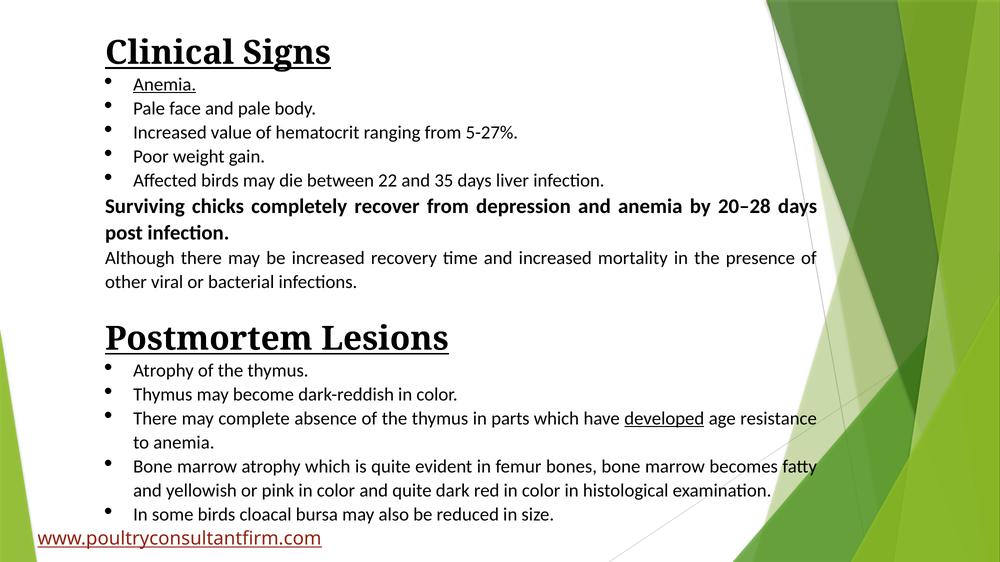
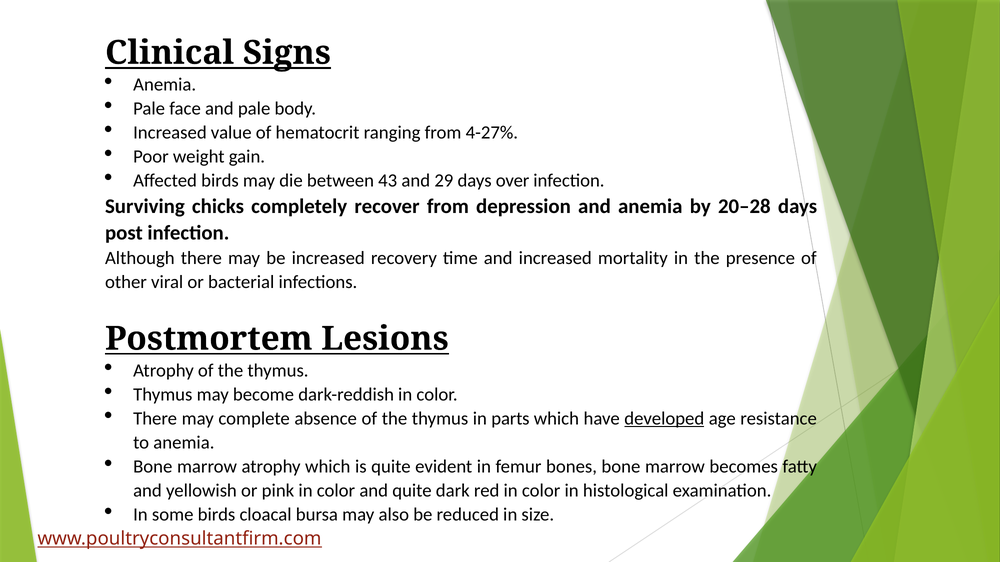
Anemia at (165, 85) underline: present -> none
5-27%: 5-27% -> 4-27%
22: 22 -> 43
35: 35 -> 29
liver: liver -> over
